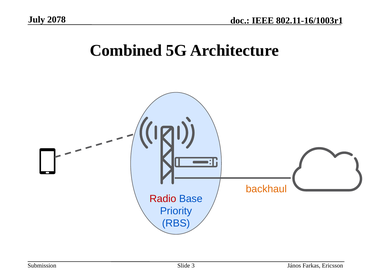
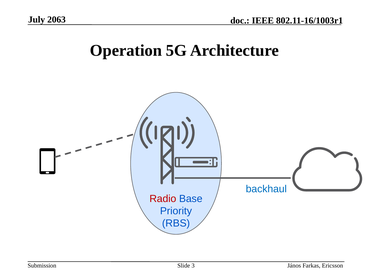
2078: 2078 -> 2063
Combined: Combined -> Operation
backhaul colour: orange -> blue
